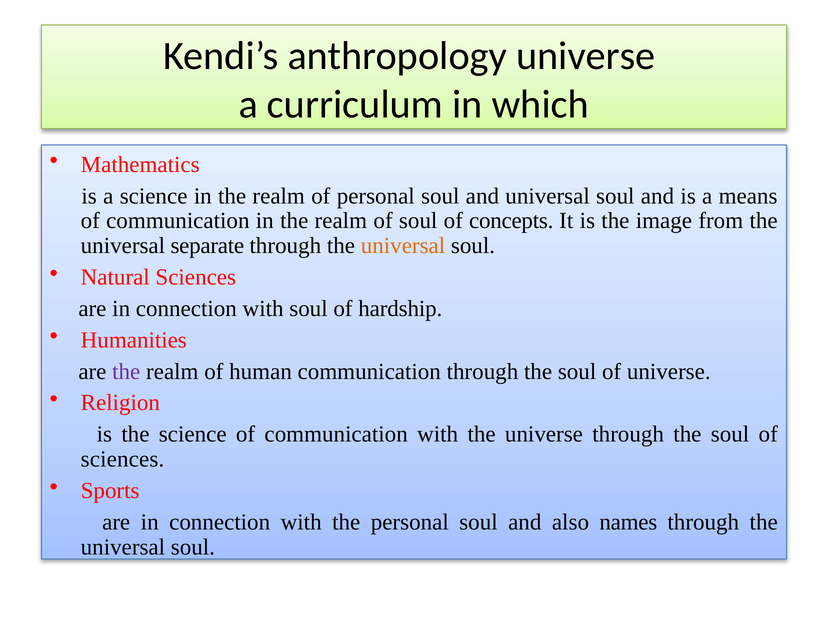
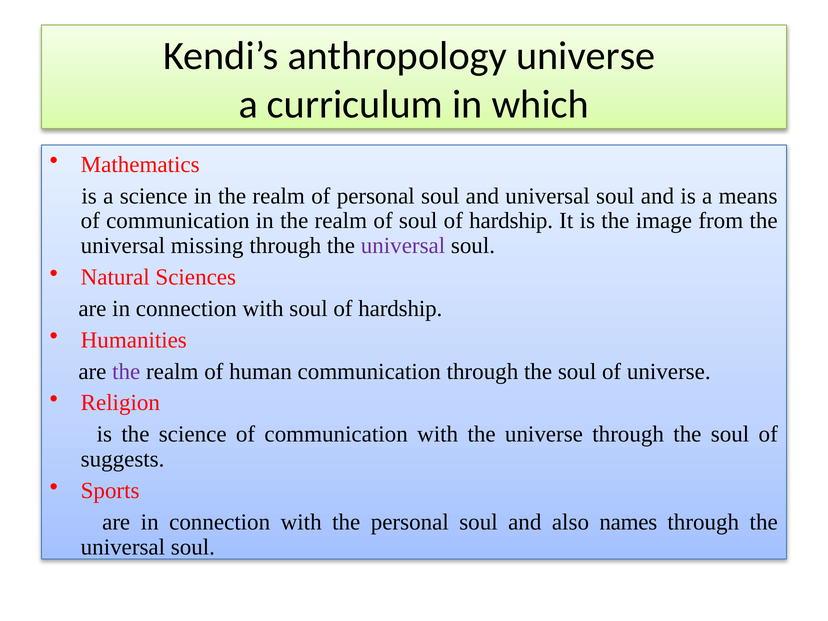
of soul of concepts: concepts -> hardship
separate: separate -> missing
universal at (403, 246) colour: orange -> purple
sciences at (123, 459): sciences -> suggests
